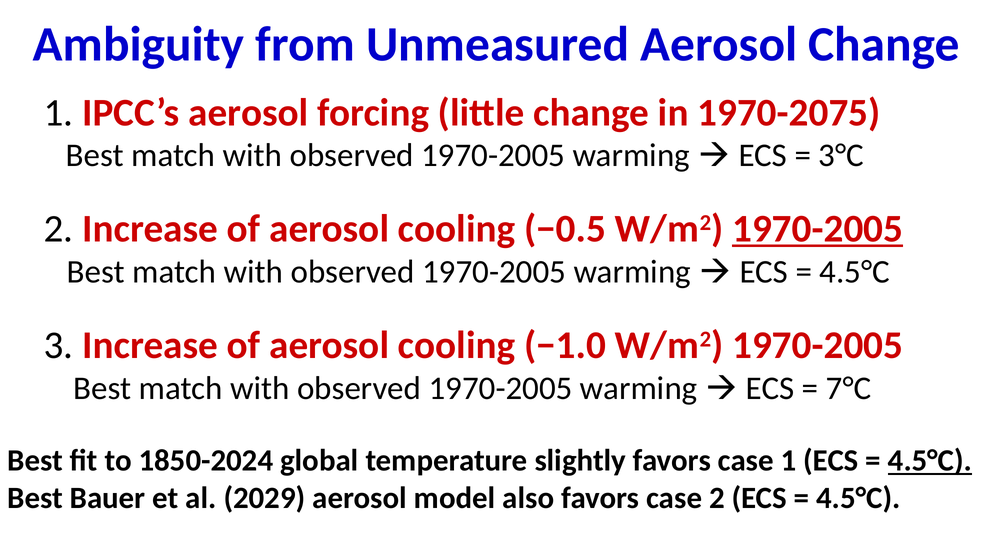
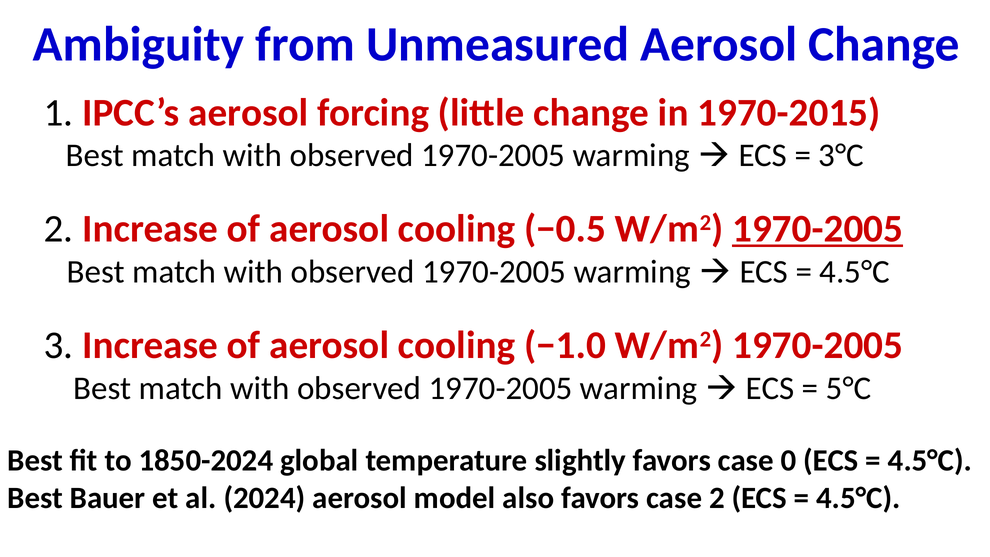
1970-2075: 1970-2075 -> 1970-2015
7°C: 7°C -> 5°C
case 1: 1 -> 0
4.5°C at (930, 461) underline: present -> none
2029: 2029 -> 2024
